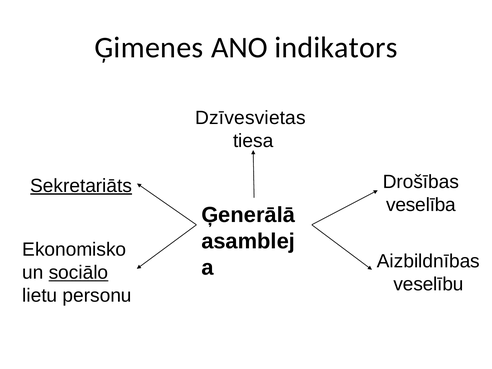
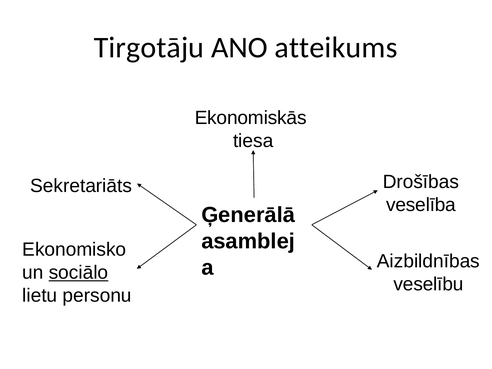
Ģimenes: Ģimenes -> Tirgotāju
indikators: indikators -> atteikums
Dzīvesvietas: Dzīvesvietas -> Ekonomiskās
Sekretariāts underline: present -> none
